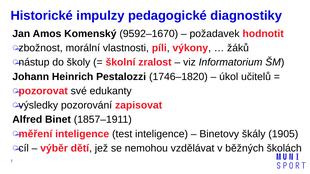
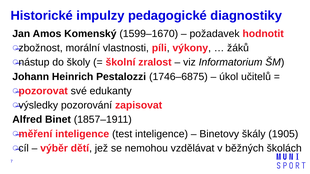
9592–1670: 9592–1670 -> 1599–1670
1746–1820: 1746–1820 -> 1746–6875
